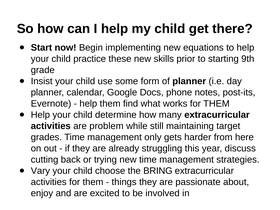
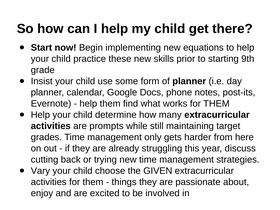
problem: problem -> prompts
BRING: BRING -> GIVEN
